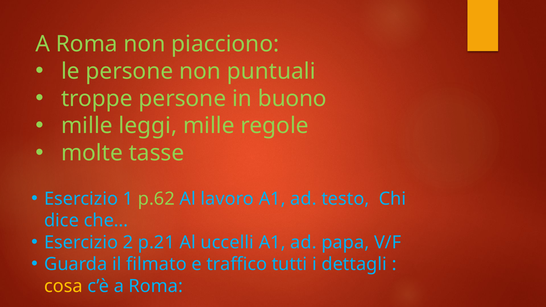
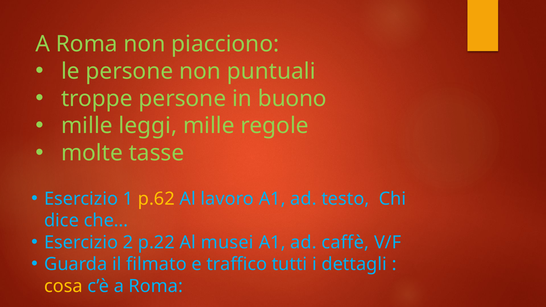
p.62 colour: light green -> yellow
p.21: p.21 -> p.22
uccelli: uccelli -> musei
papa: papa -> caffè
